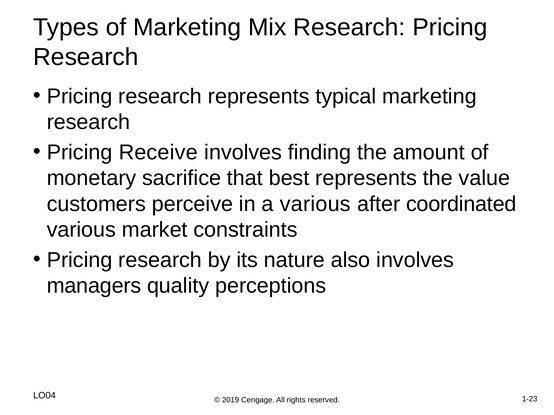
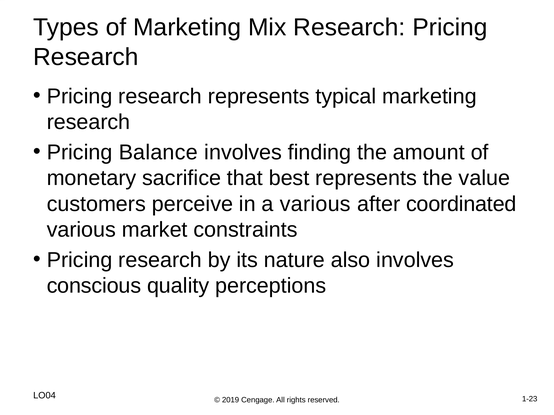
Receive: Receive -> Balance
managers: managers -> conscious
